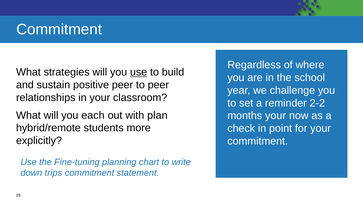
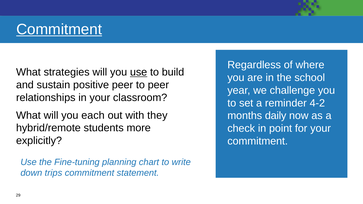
Commitment at (59, 29) underline: none -> present
2-2: 2-2 -> 4-2
plan: plan -> they
months your: your -> daily
